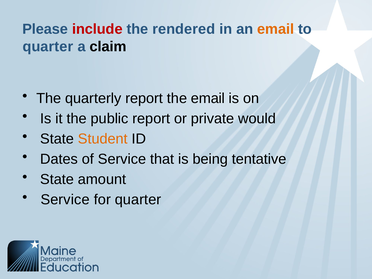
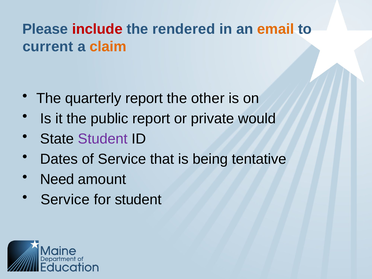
quarter at (48, 47): quarter -> current
claim colour: black -> orange
the email: email -> other
Student at (103, 139) colour: orange -> purple
State at (57, 179): State -> Need
for quarter: quarter -> student
